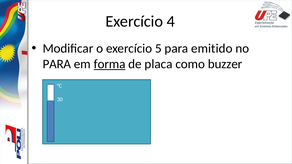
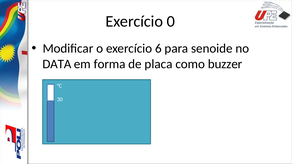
4: 4 -> 0
5: 5 -> 6
emitido: emitido -> senoide
PARA at (57, 64): PARA -> DATA
forma underline: present -> none
